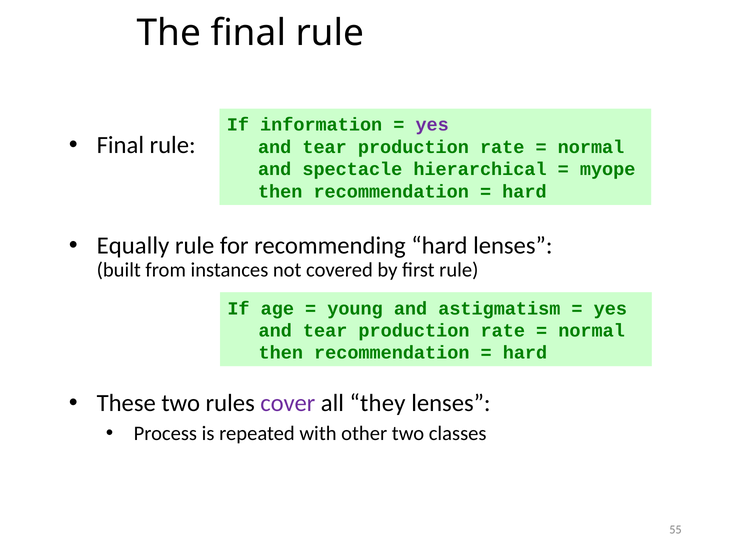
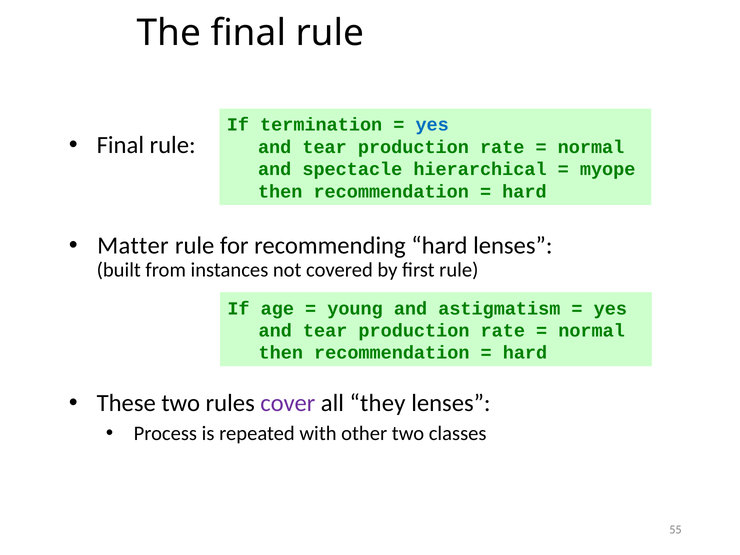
information: information -> termination
yes at (432, 125) colour: purple -> blue
Equally: Equally -> Matter
